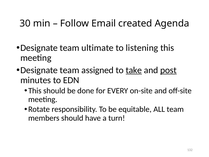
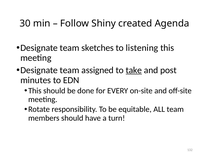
Email: Email -> Shiny
ultimate: ultimate -> sketches
post underline: present -> none
